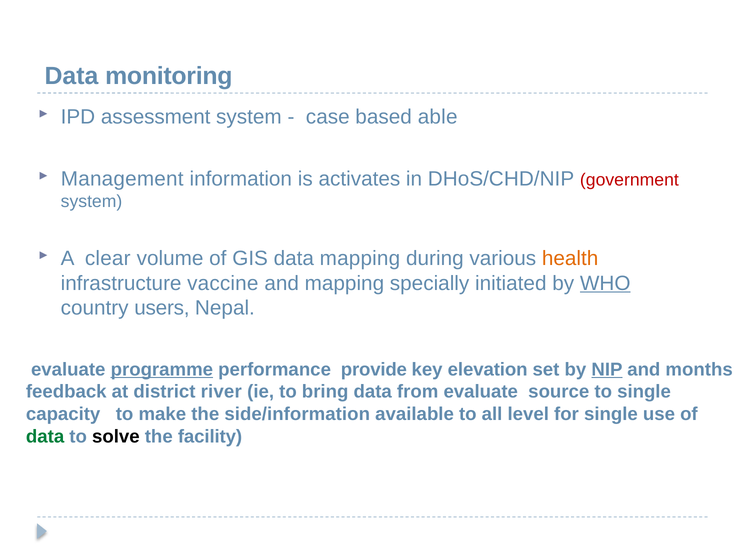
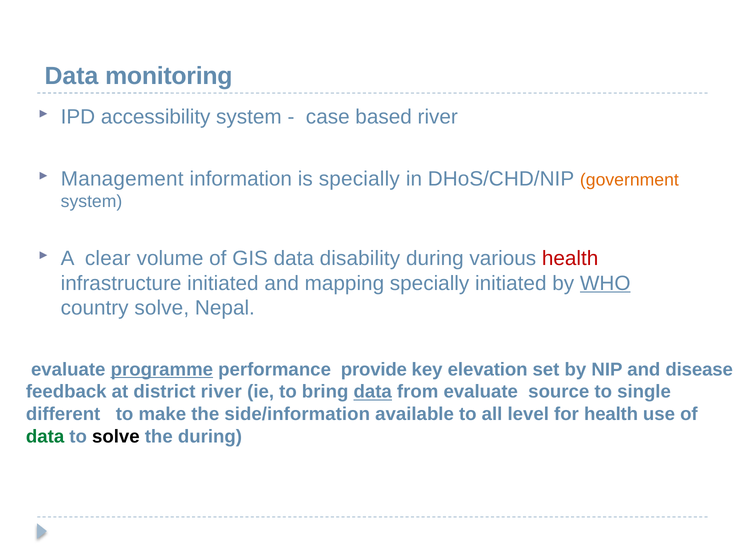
assessment: assessment -> accessibility
based able: able -> river
is activates: activates -> specially
government colour: red -> orange
data mapping: mapping -> disability
health at (570, 259) colour: orange -> red
infrastructure vaccine: vaccine -> initiated
country users: users -> solve
NIP underline: present -> none
months: months -> disease
data at (373, 392) underline: none -> present
capacity: capacity -> different
for single: single -> health
the facility: facility -> during
